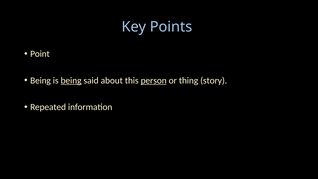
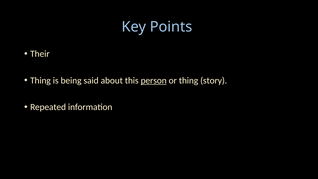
Point: Point -> Their
Being at (41, 80): Being -> Thing
being at (71, 80) underline: present -> none
